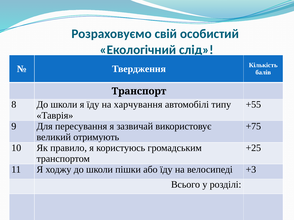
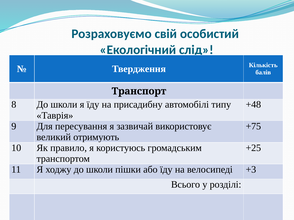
харчування: харчування -> присадибну
+55: +55 -> +48
